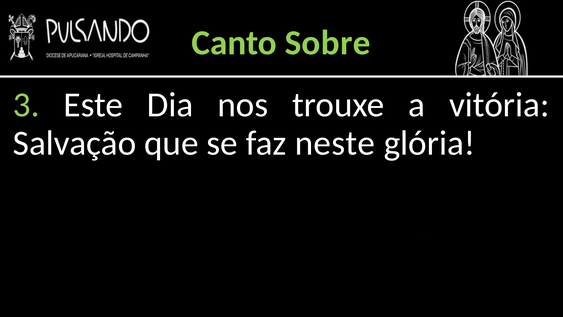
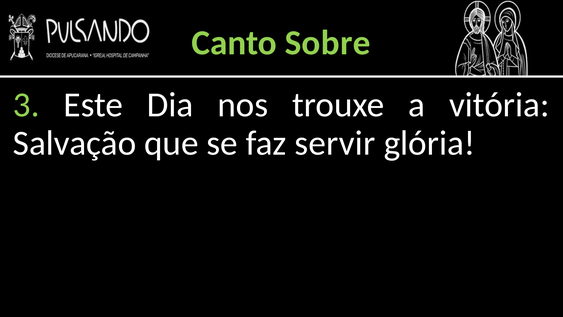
neste: neste -> servir
